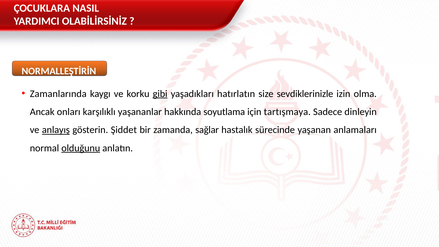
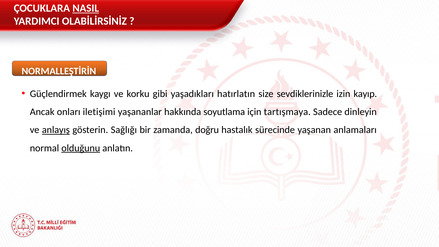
NASIL underline: none -> present
Zamanlarında: Zamanlarında -> Güçlendirmek
gibi underline: present -> none
olma: olma -> kayıp
karşılıklı: karşılıklı -> iletişimi
Şiddet: Şiddet -> Sağlığı
sağlar: sağlar -> doğru
